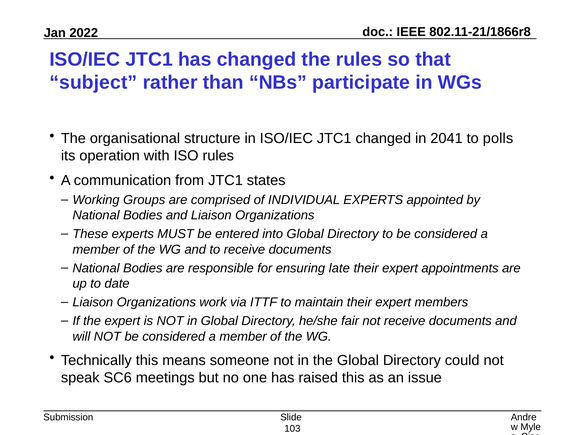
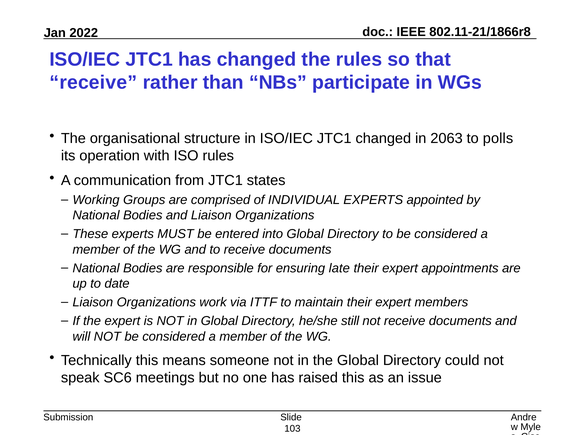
subject at (93, 83): subject -> receive
2041: 2041 -> 2063
fair: fair -> still
